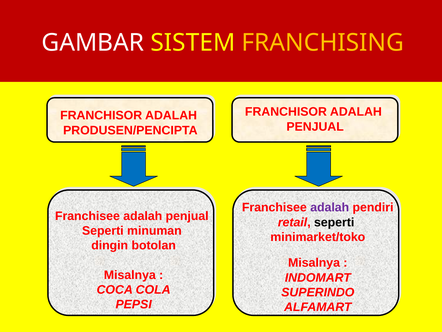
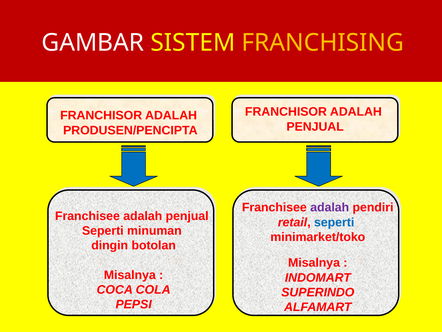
seperti at (334, 222) colour: black -> blue
